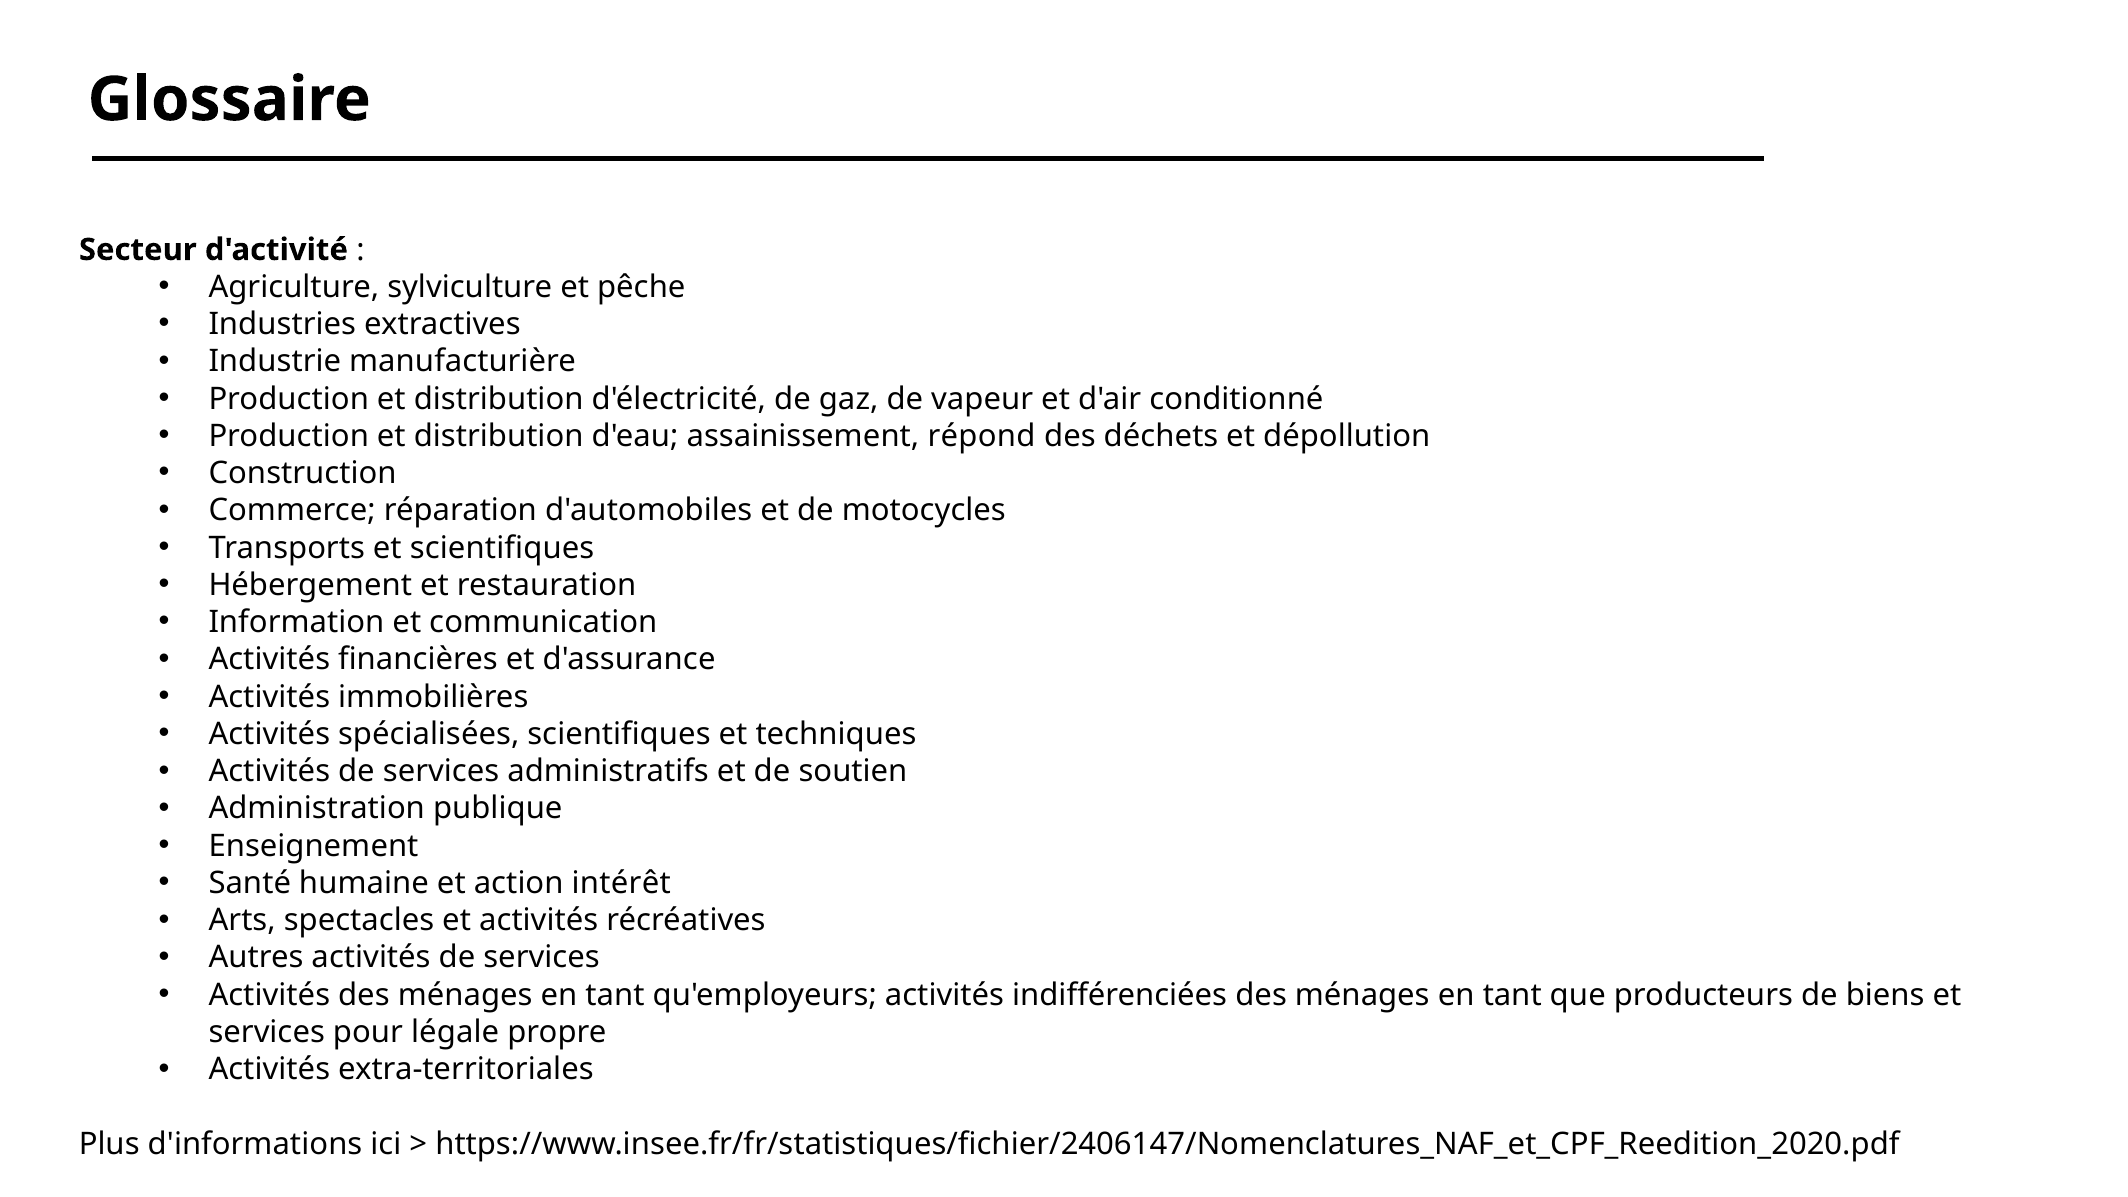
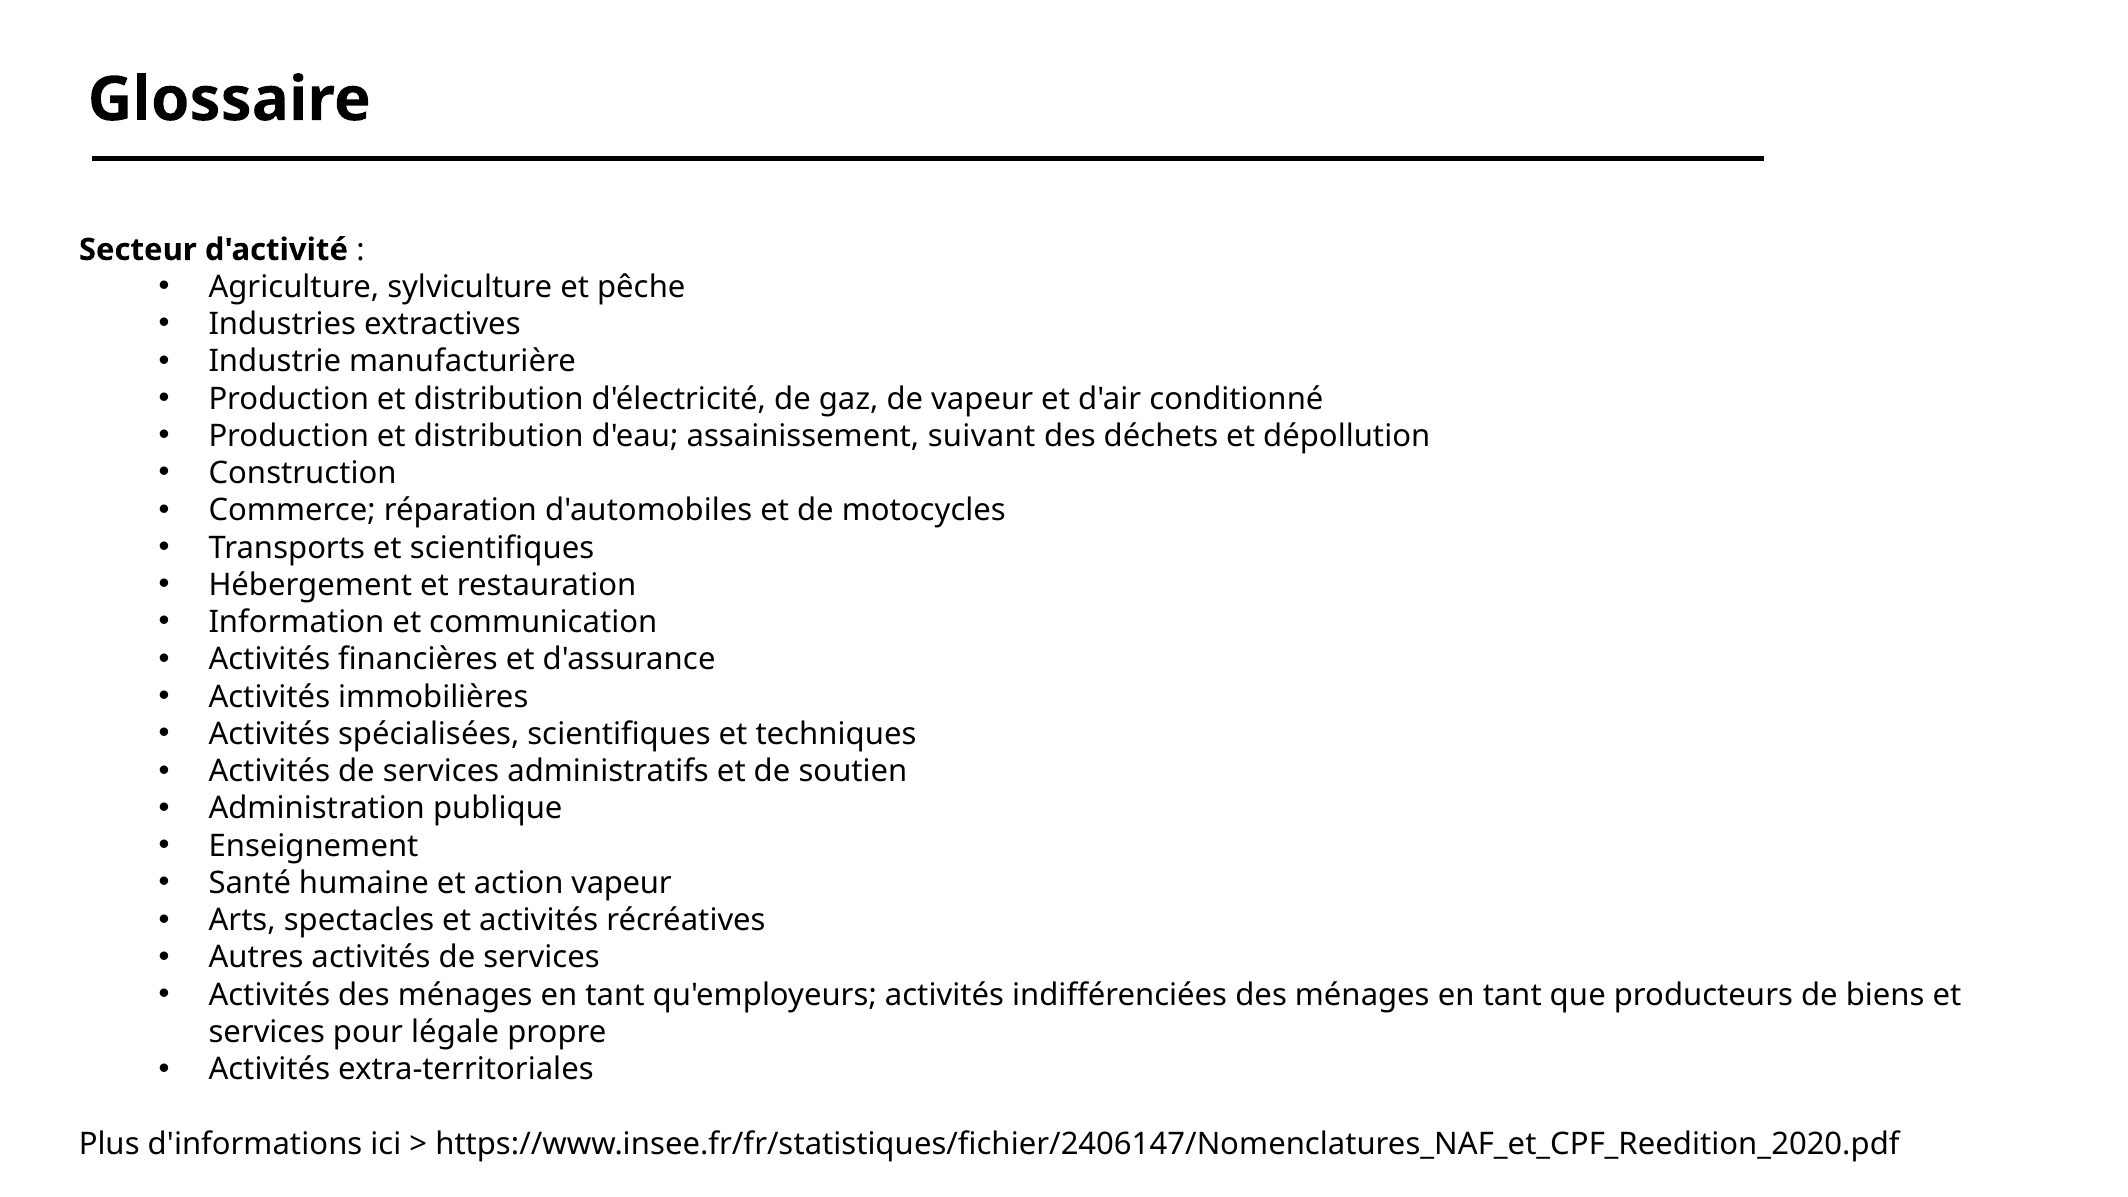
répond: répond -> suivant
action intérêt: intérêt -> vapeur
